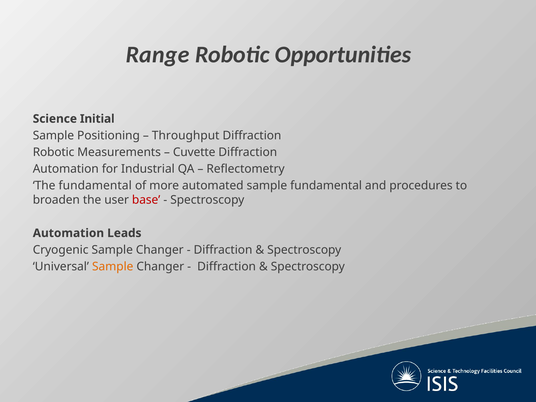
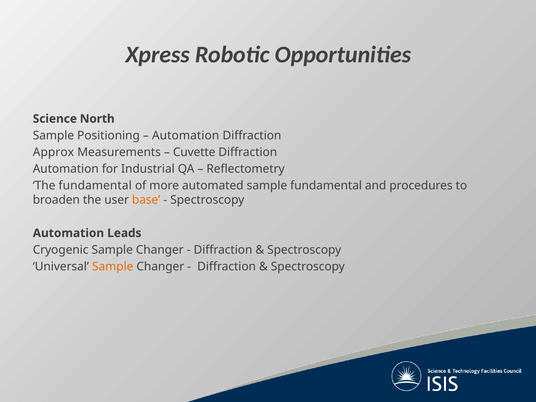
Range: Range -> Xpress
Initial: Initial -> North
Throughput at (186, 135): Throughput -> Automation
Robotic at (54, 152): Robotic -> Approx
base colour: red -> orange
